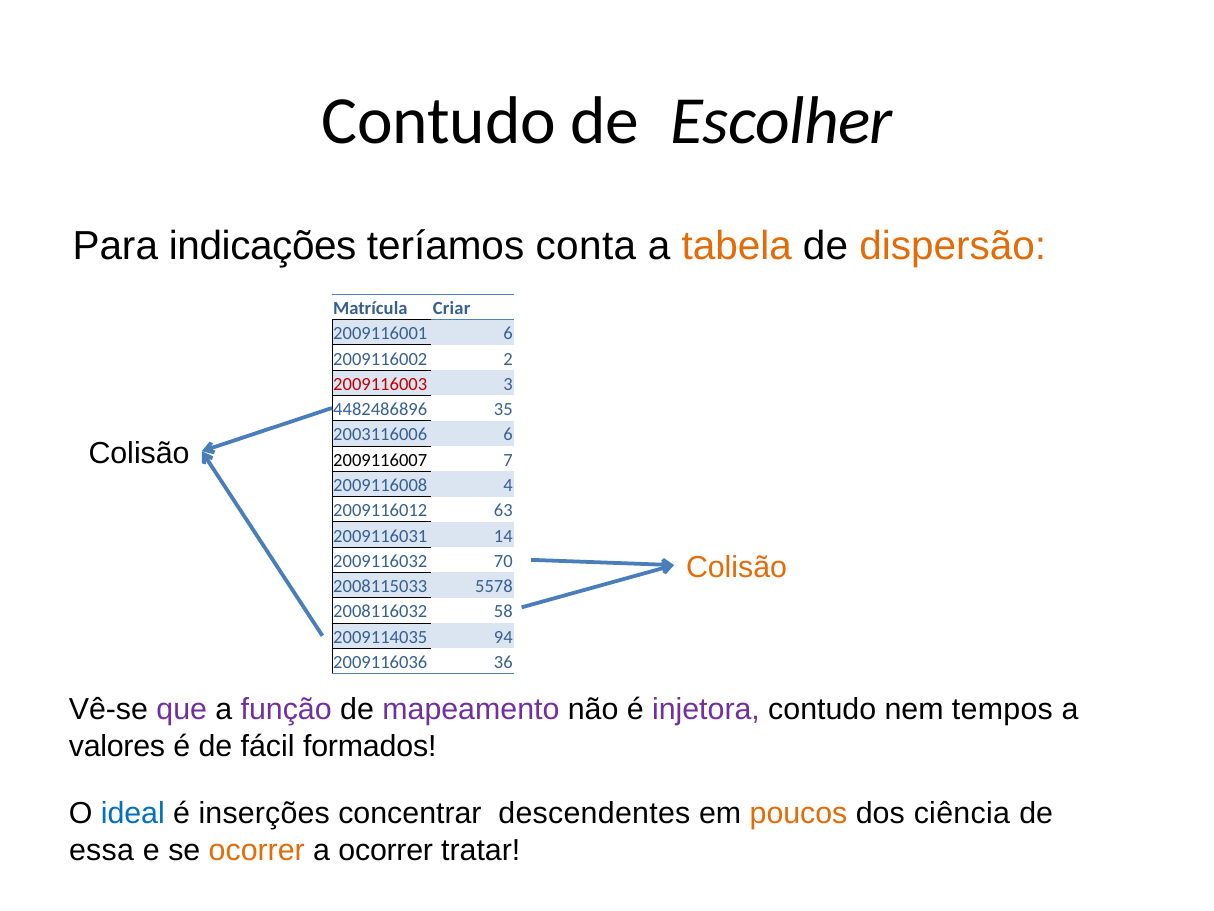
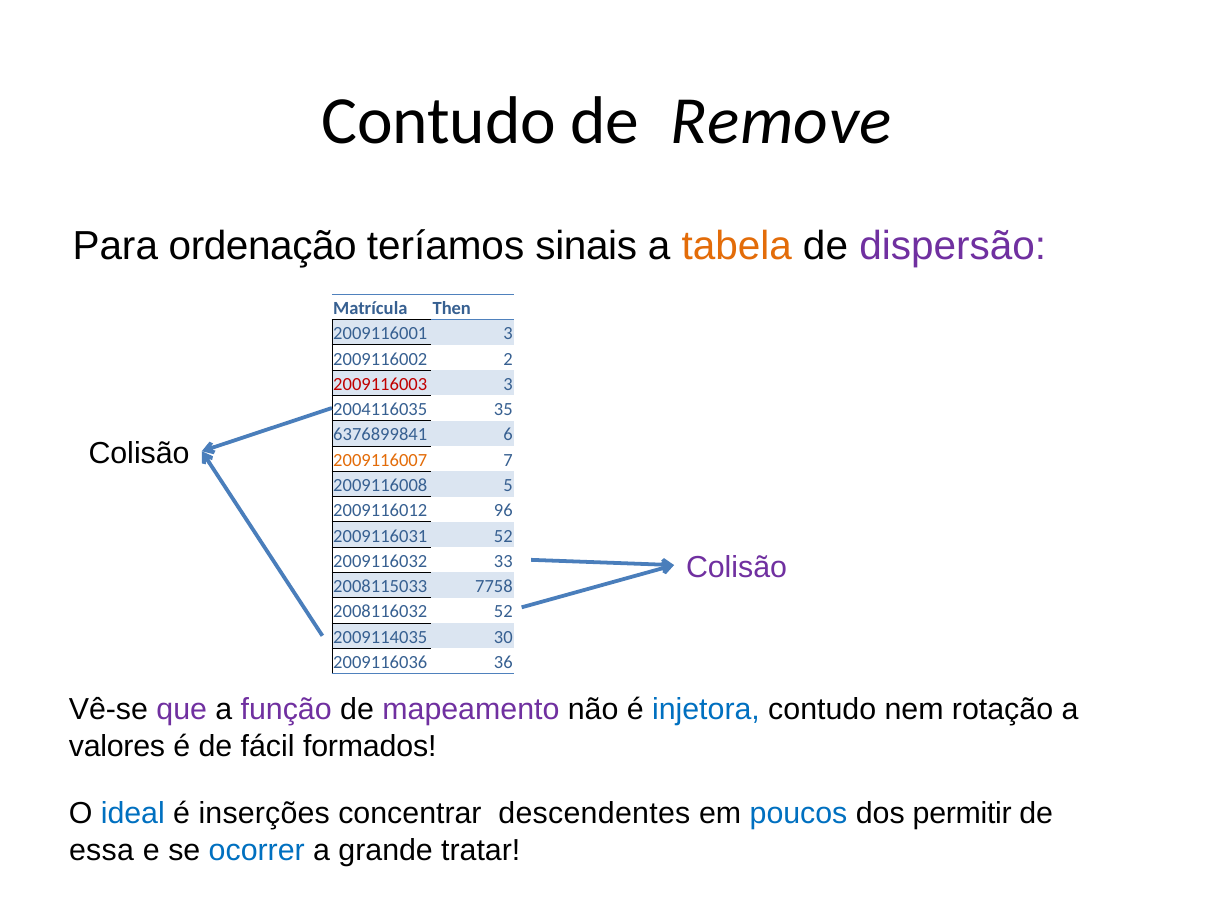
Escolher: Escolher -> Remove
indicações: indicações -> ordenação
conta: conta -> sinais
dispersão colour: orange -> purple
Criar: Criar -> Then
2009116001 6: 6 -> 3
4482486896: 4482486896 -> 2004116035
2003116006: 2003116006 -> 6376899841
2009116007 colour: black -> orange
4: 4 -> 5
63: 63 -> 96
2009116031 14: 14 -> 52
Colisão at (737, 567) colour: orange -> purple
70: 70 -> 33
5578: 5578 -> 7758
2008116032 58: 58 -> 52
94: 94 -> 30
injetora colour: purple -> blue
tempos: tempos -> rotação
poucos colour: orange -> blue
ciência: ciência -> permitir
ocorrer at (257, 850) colour: orange -> blue
a ocorrer: ocorrer -> grande
